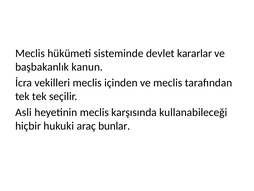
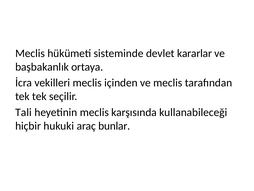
kanun: kanun -> ortaya
Asli: Asli -> Tali
